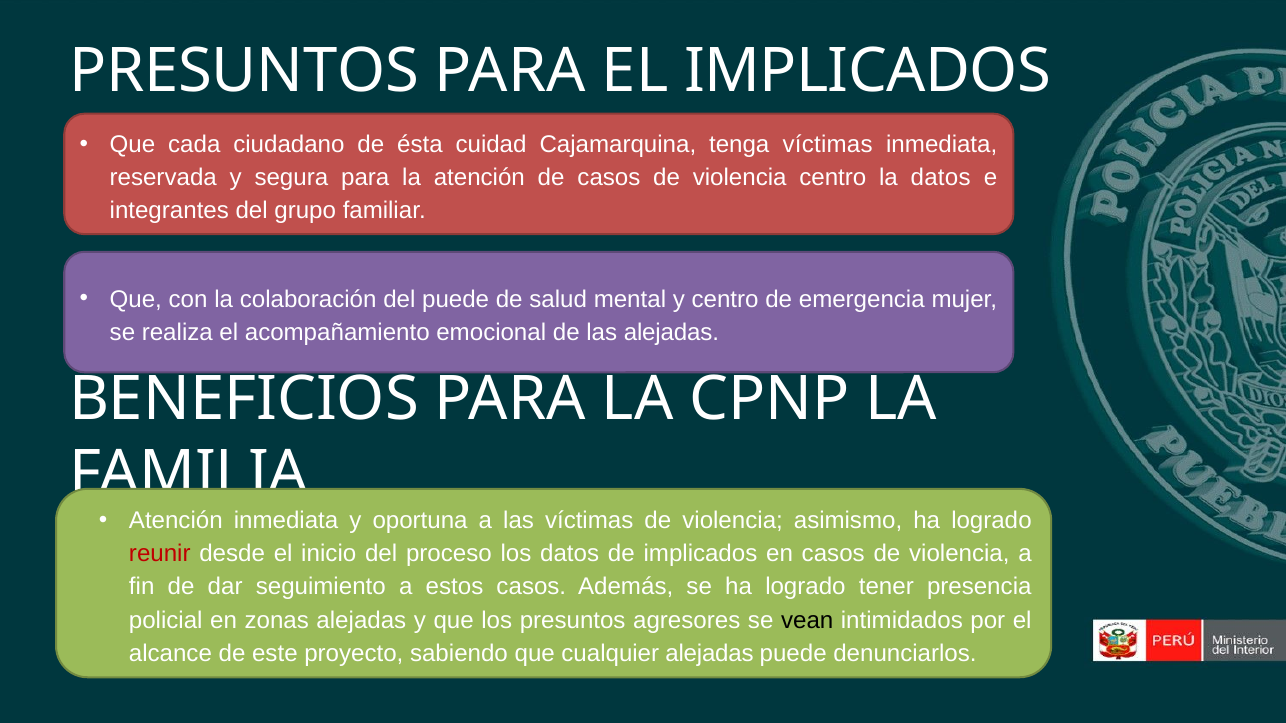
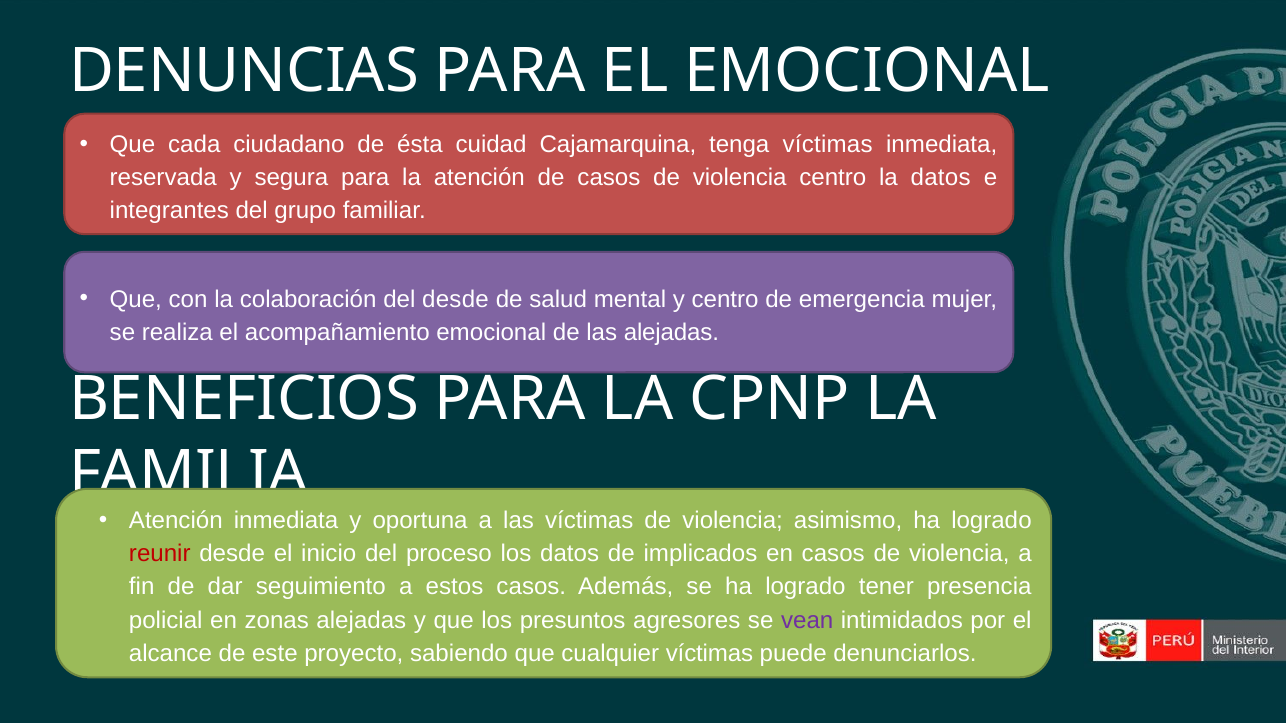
PRESUNTOS at (244, 71): PRESUNTOS -> DENUNCIAS
EL IMPLICADOS: IMPLICADOS -> EMOCIONAL
del puede: puede -> desde
vean colour: black -> purple
cualquier alejadas: alejadas -> víctimas
